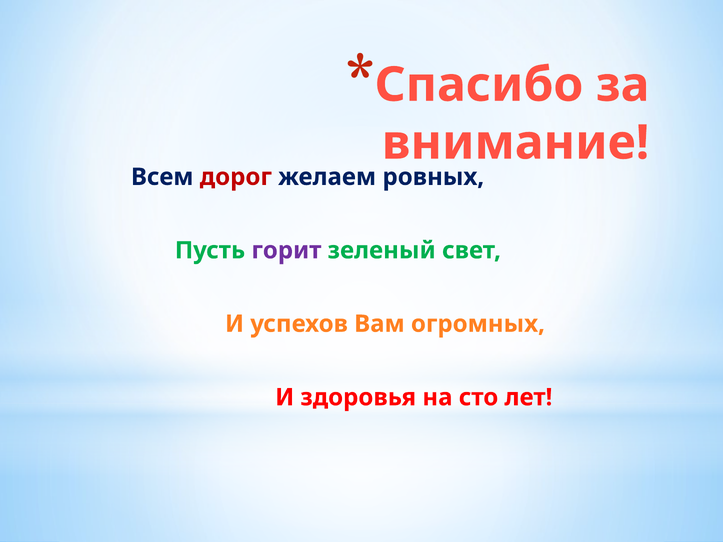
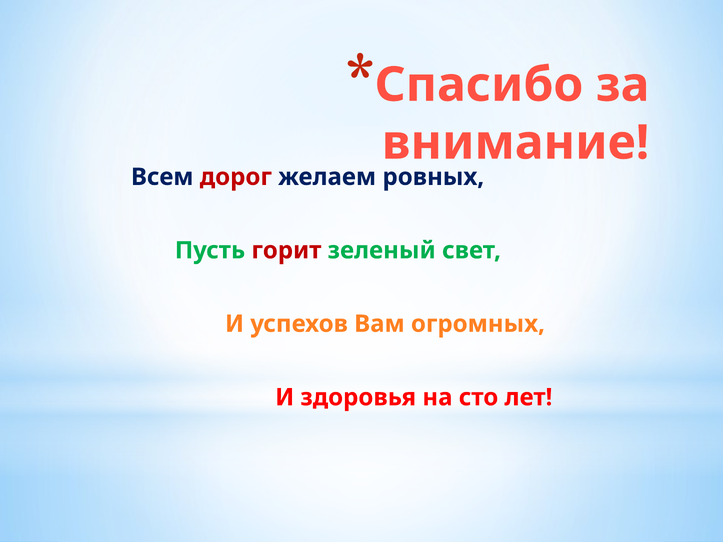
горит colour: purple -> red
